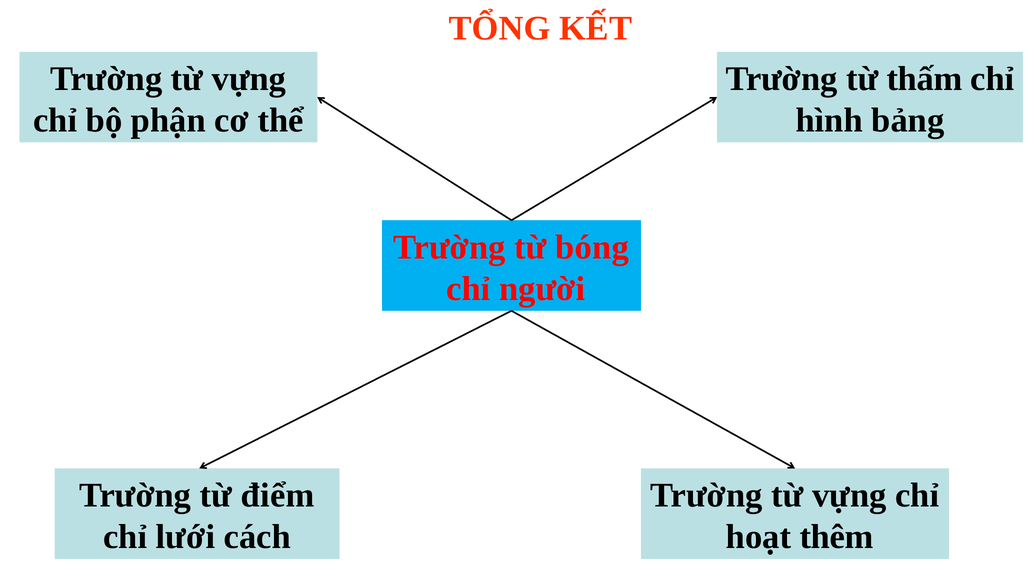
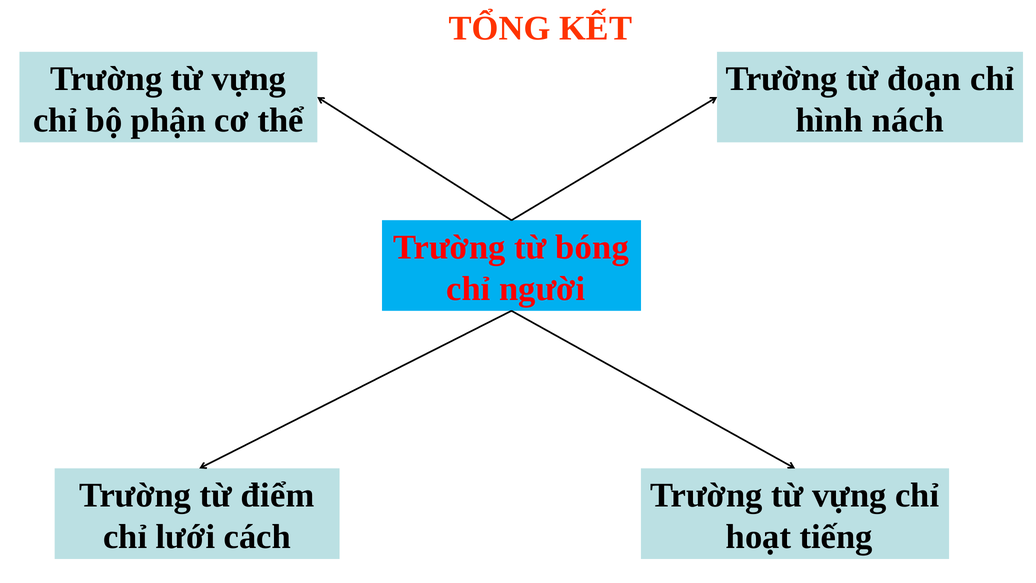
thấm: thấm -> đoạn
bảng: bảng -> nách
thêm: thêm -> tiếng
